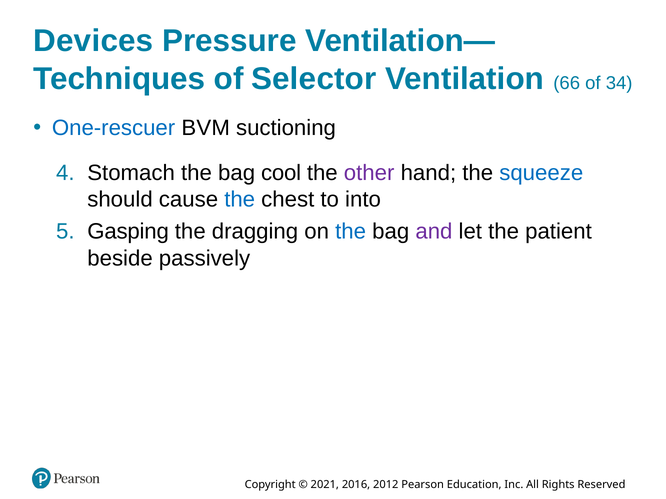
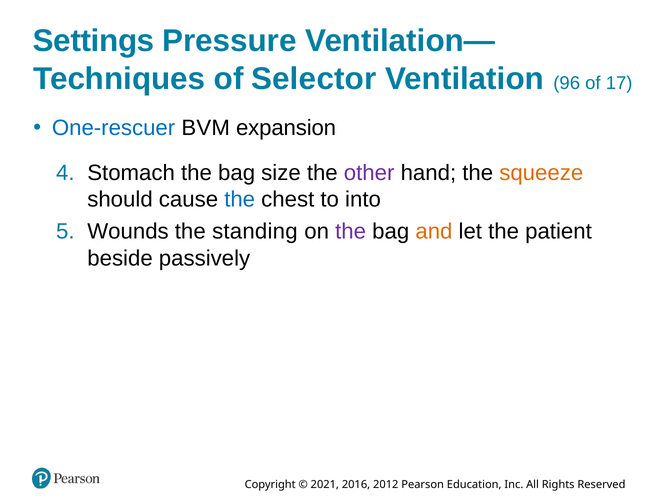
Devices: Devices -> Settings
66: 66 -> 96
34: 34 -> 17
suctioning: suctioning -> expansion
cool: cool -> size
squeeze colour: blue -> orange
Gasping: Gasping -> Wounds
dragging: dragging -> standing
the at (351, 232) colour: blue -> purple
and colour: purple -> orange
